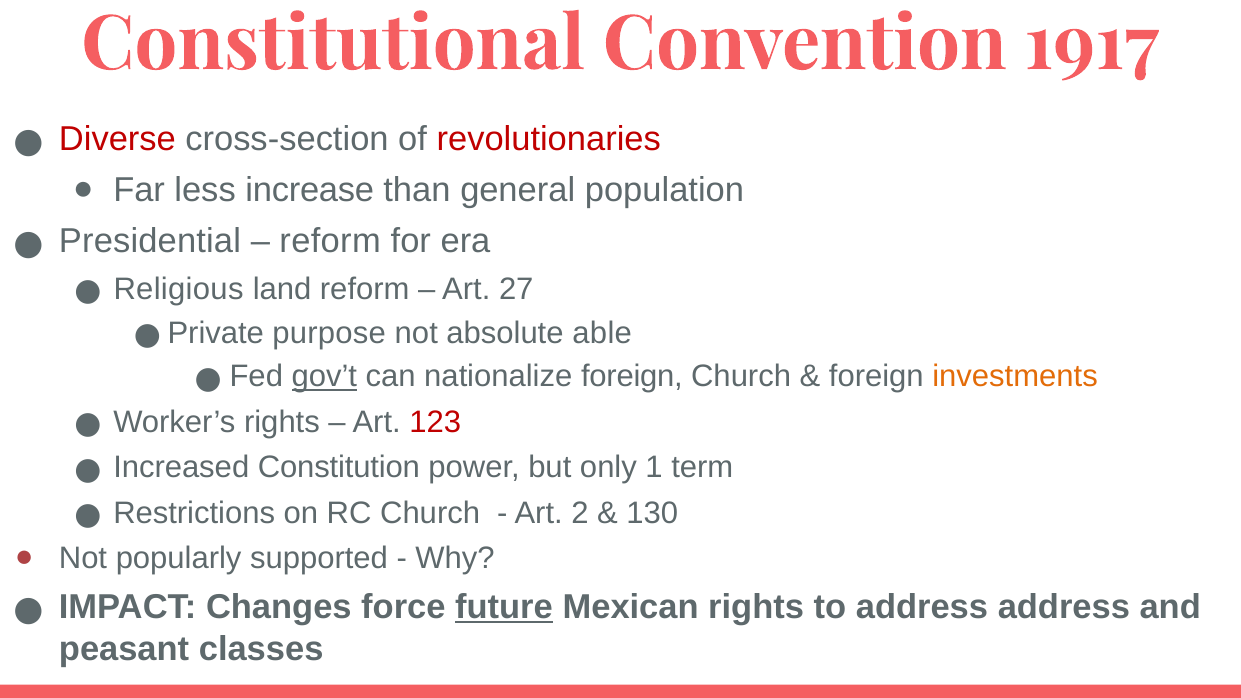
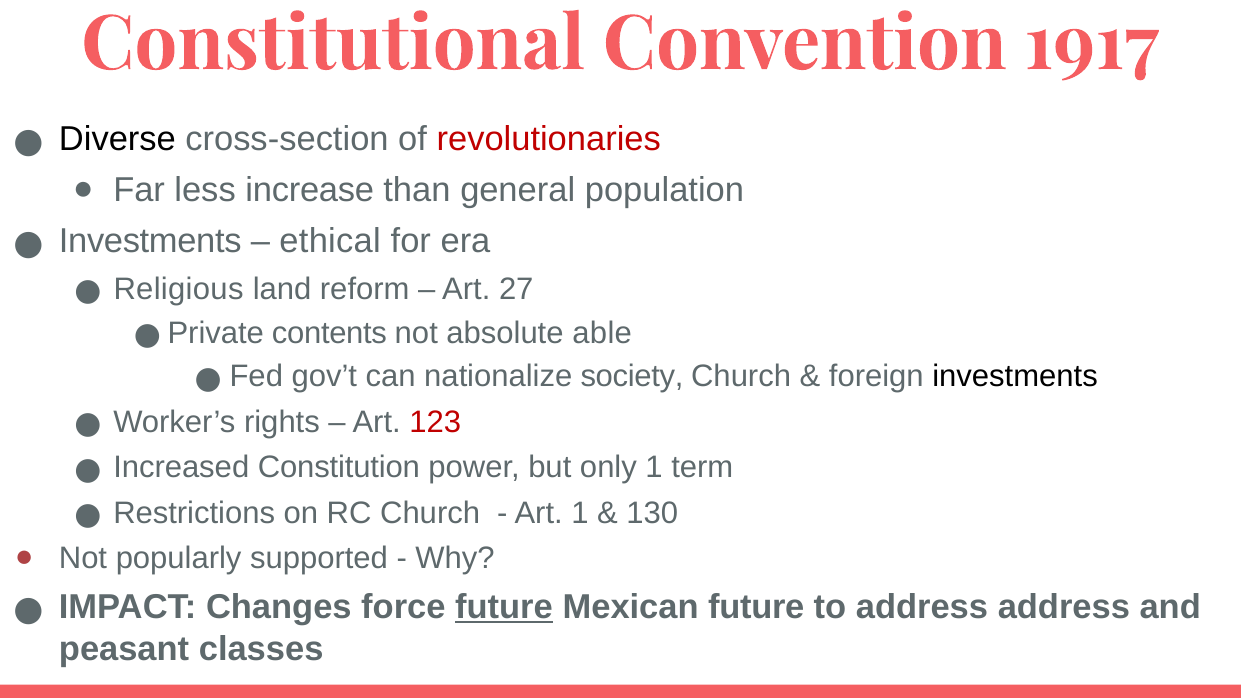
Diverse colour: red -> black
Presidential at (150, 242): Presidential -> Investments
reform at (330, 242): reform -> ethical
purpose: purpose -> contents
gov’t underline: present -> none
nationalize foreign: foreign -> society
investments at (1015, 376) colour: orange -> black
Art 2: 2 -> 1
Mexican rights: rights -> future
